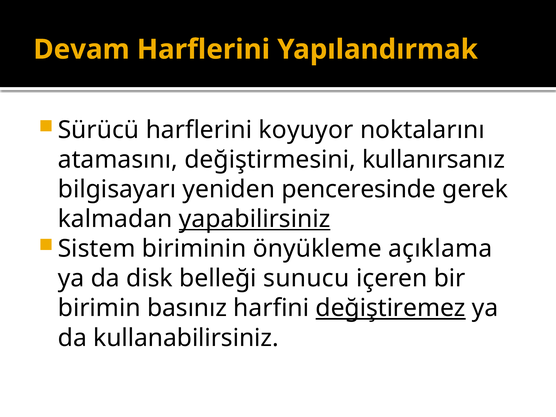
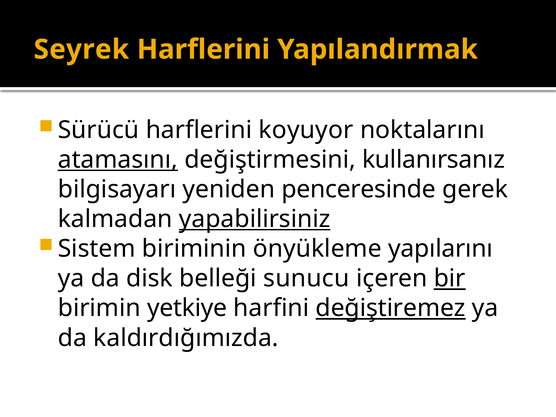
Devam: Devam -> Seyrek
atamasını underline: none -> present
açıklama: açıklama -> yapılarını
bir underline: none -> present
basınız: basınız -> yetkiye
kullanabilirsiniz: kullanabilirsiniz -> kaldırdığımızda
